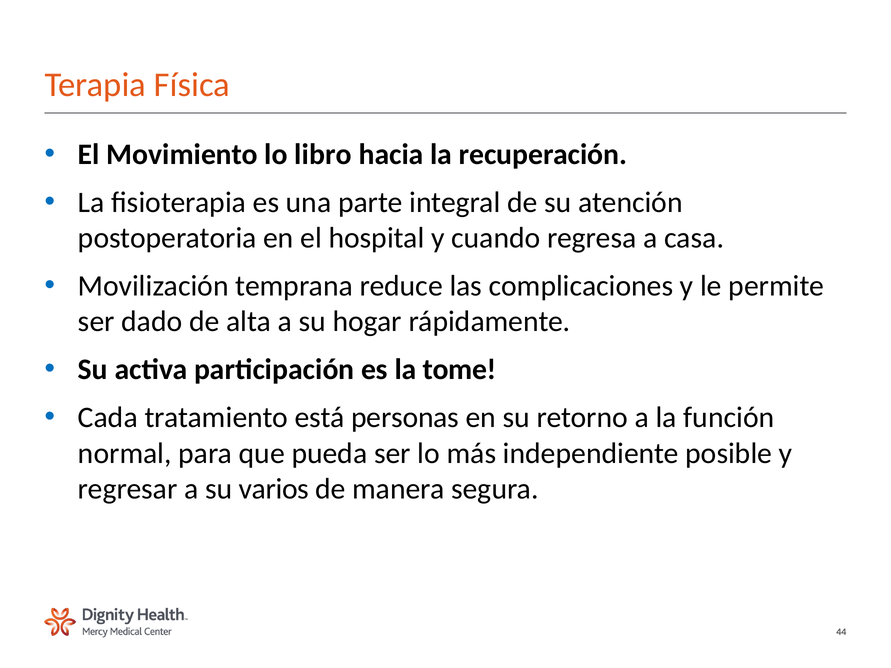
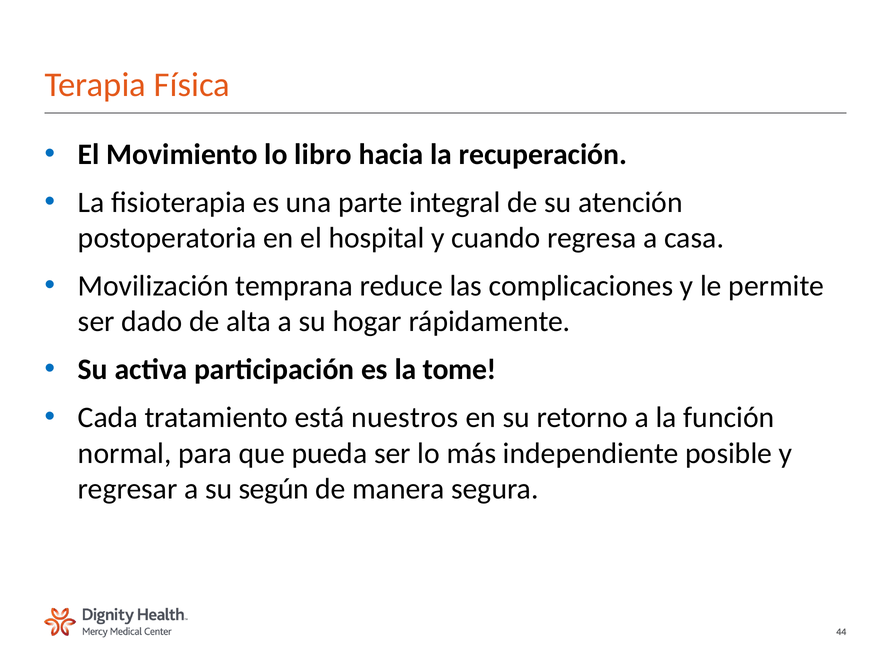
personas: personas -> nuestros
varios: varios -> según
